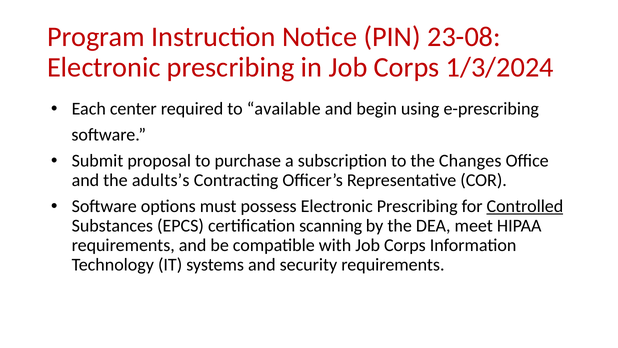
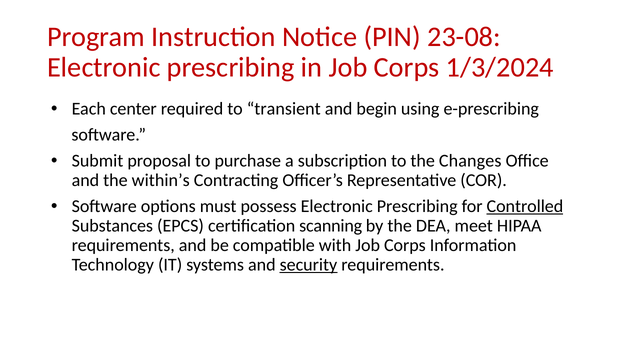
available: available -> transient
adults’s: adults’s -> within’s
security underline: none -> present
